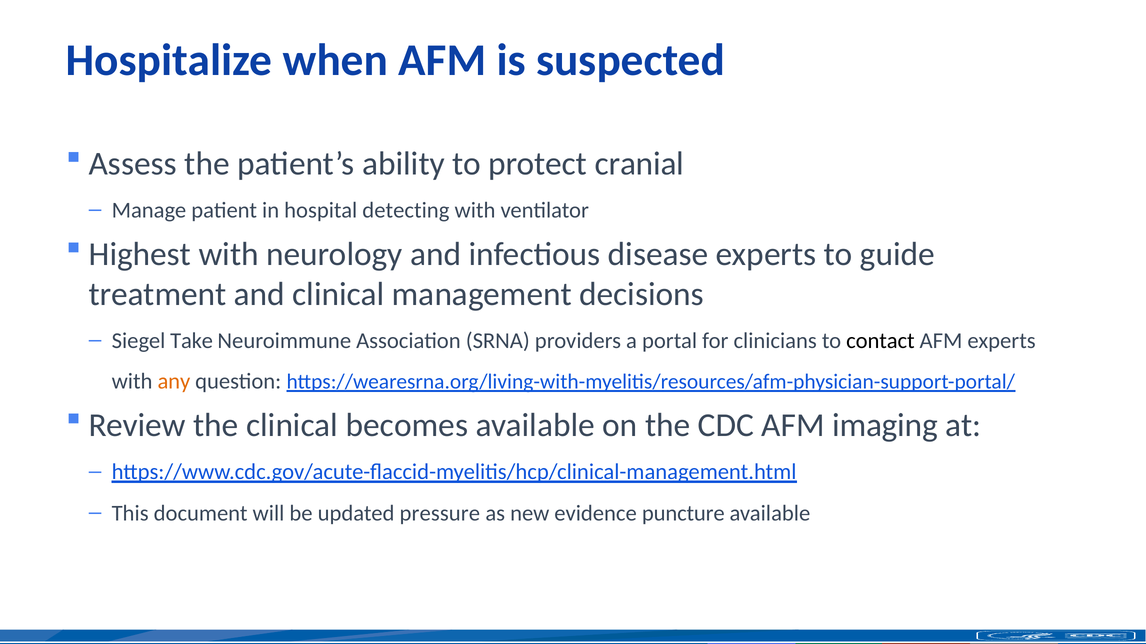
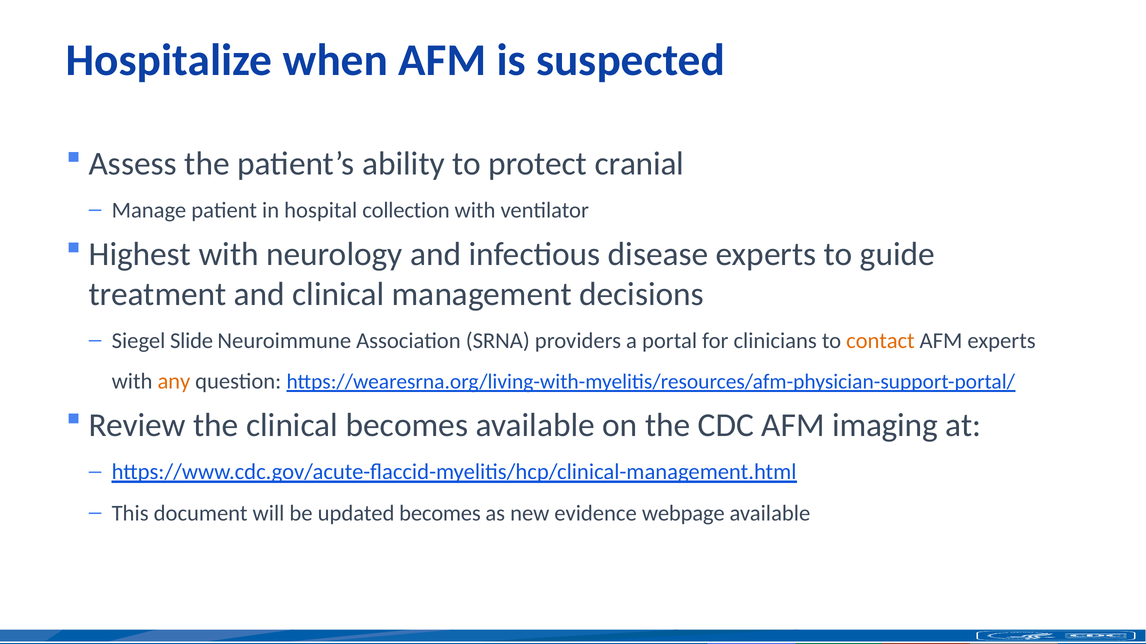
detecting: detecting -> collection
Take: Take -> Slide
contact colour: black -> orange
updated pressure: pressure -> becomes
puncture: puncture -> webpage
